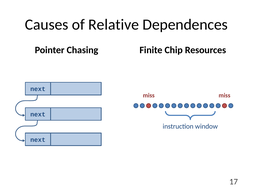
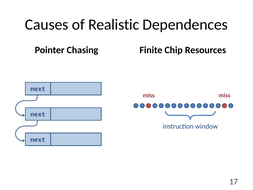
Relative: Relative -> Realistic
